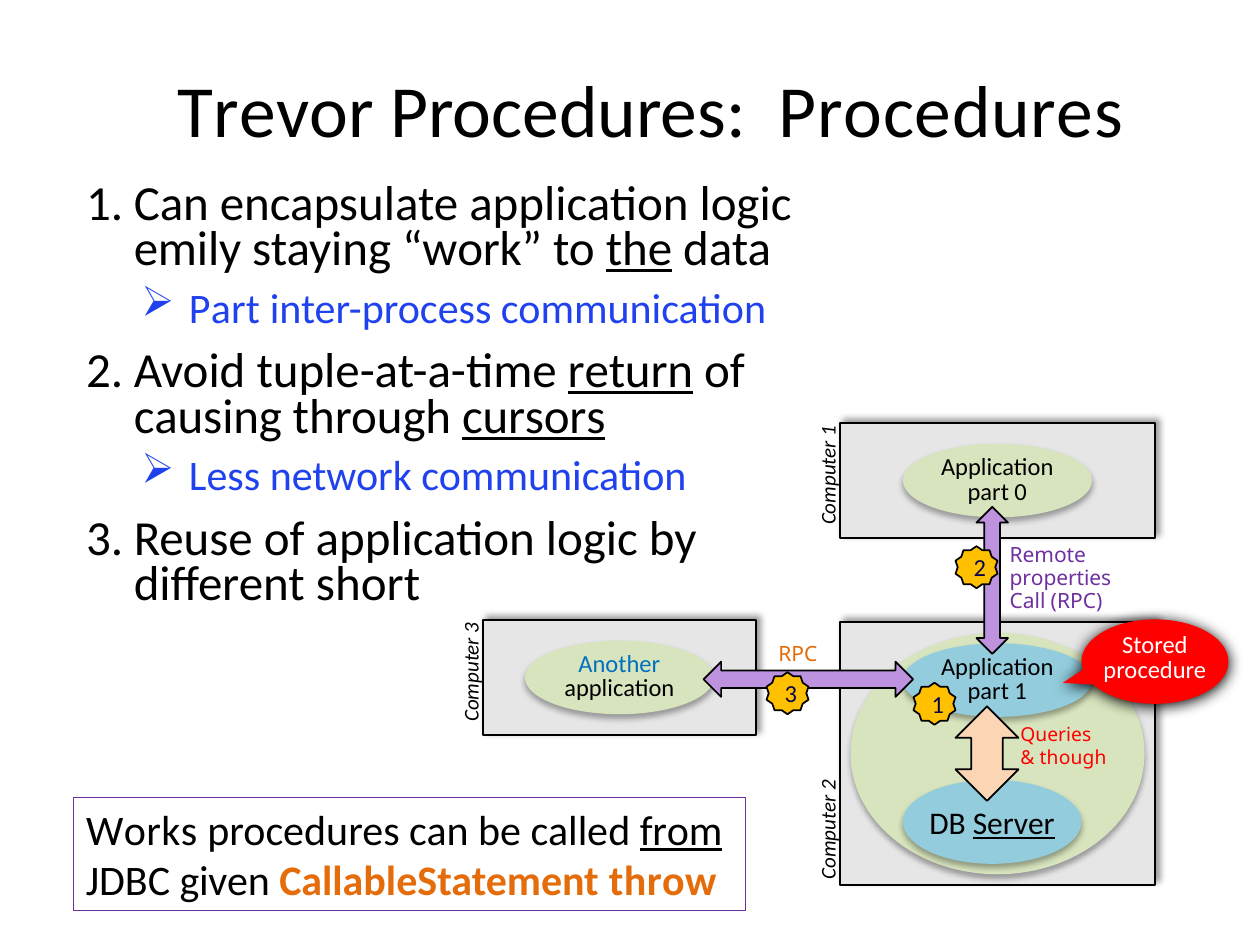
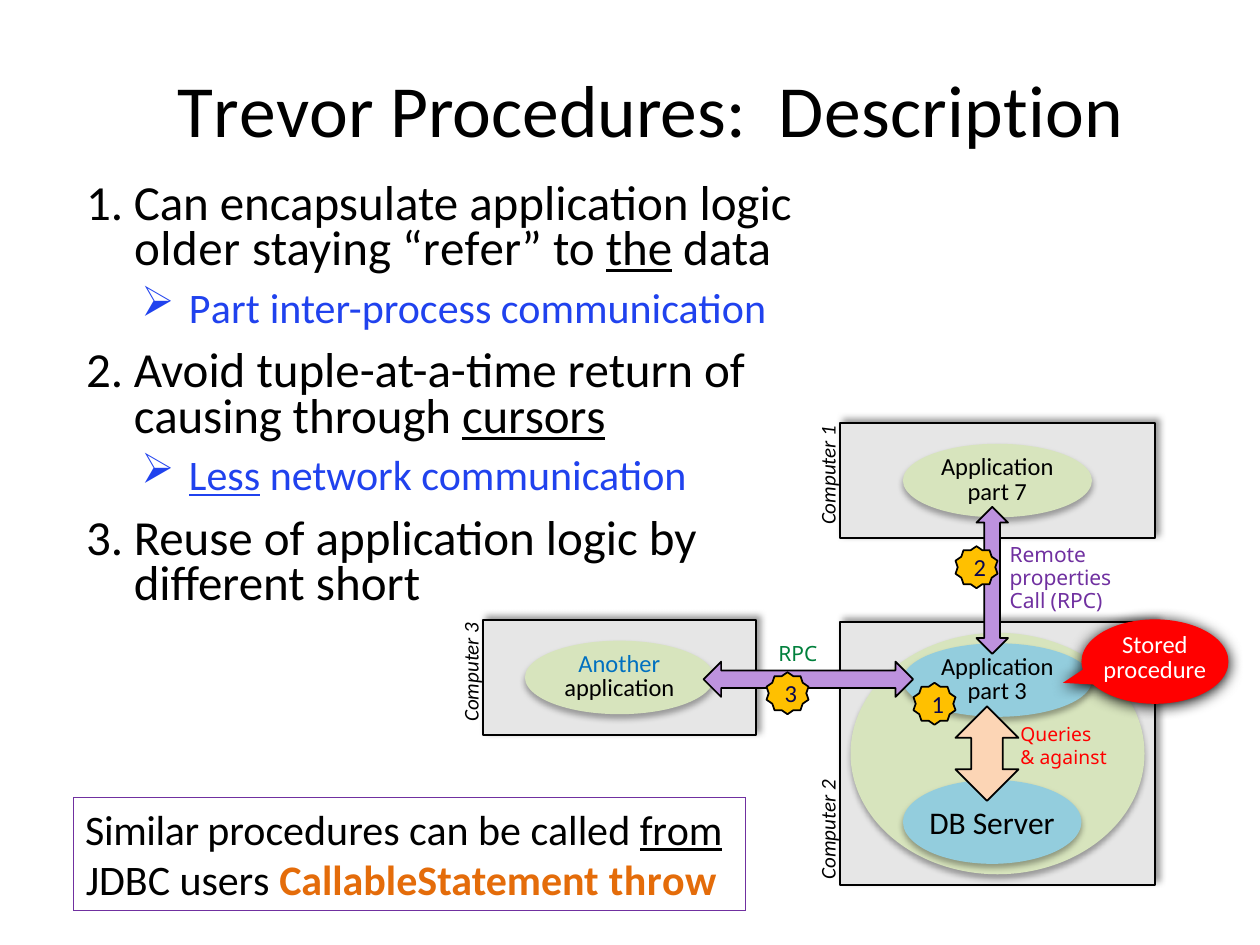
Procedures Procedures: Procedures -> Description
emily: emily -> older
work: work -> refer
return underline: present -> none
Less underline: none -> present
0: 0 -> 7
RPC at (798, 655) colour: orange -> green
part 1: 1 -> 3
though: though -> against
Server underline: present -> none
Works: Works -> Similar
given: given -> users
